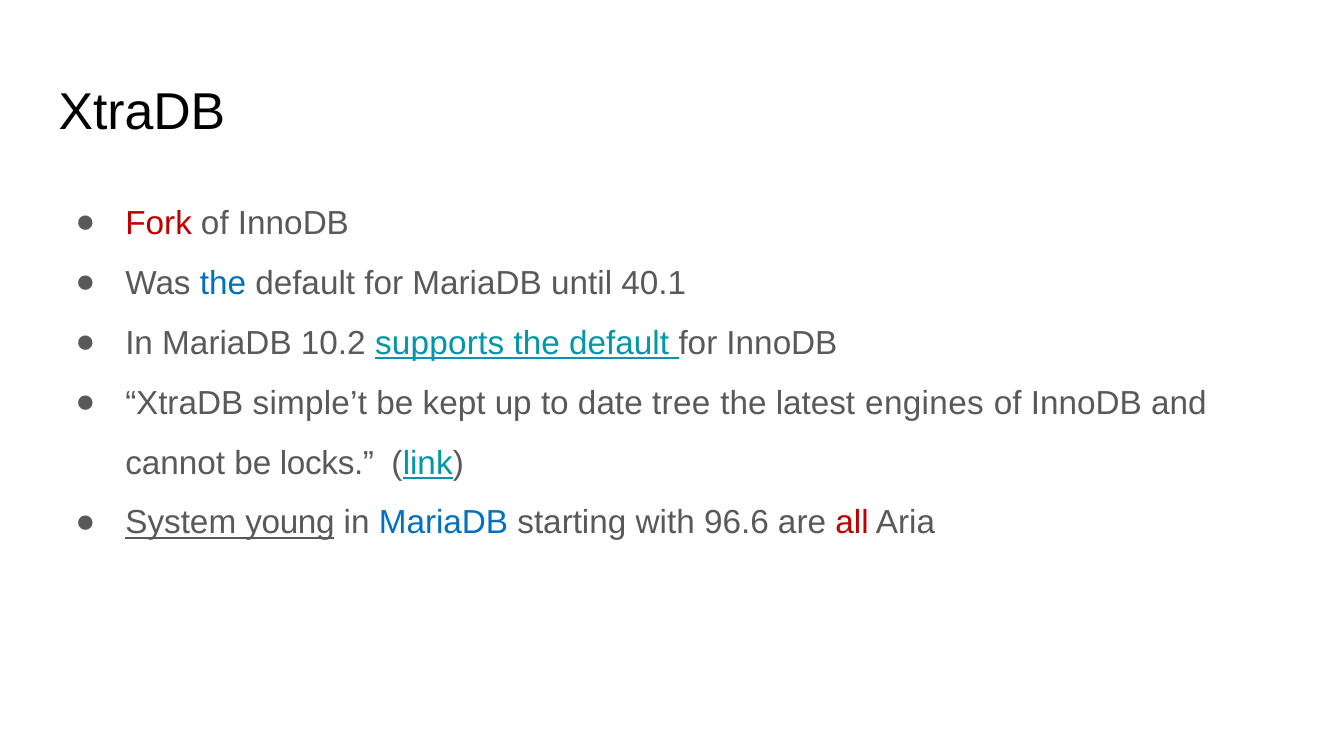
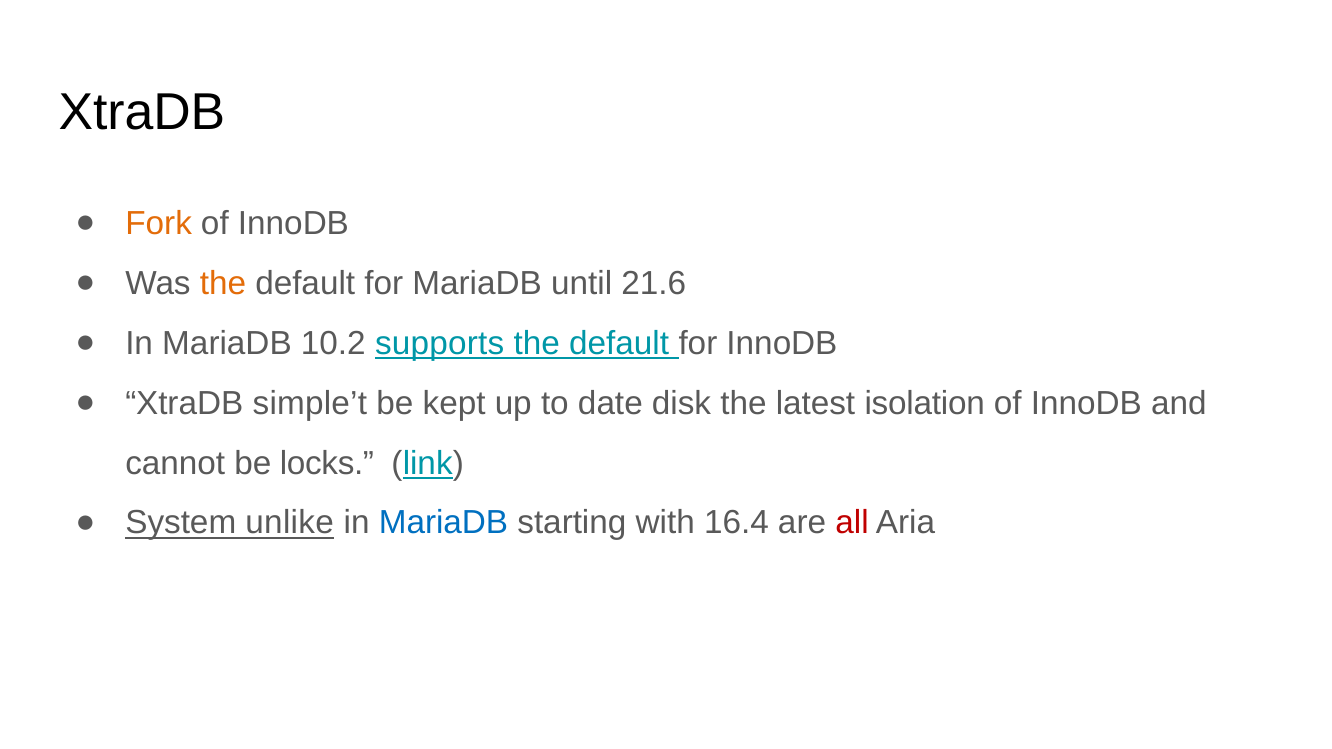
Fork colour: red -> orange
the at (223, 283) colour: blue -> orange
40.1: 40.1 -> 21.6
tree: tree -> disk
engines: engines -> isolation
young: young -> unlike
96.6: 96.6 -> 16.4
